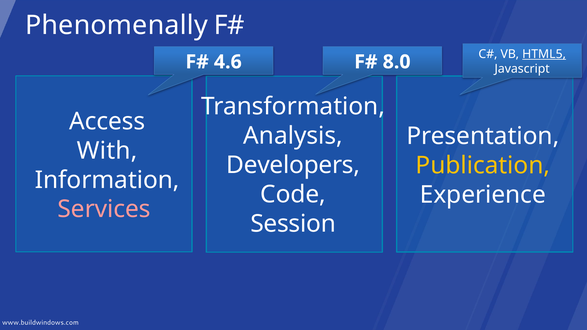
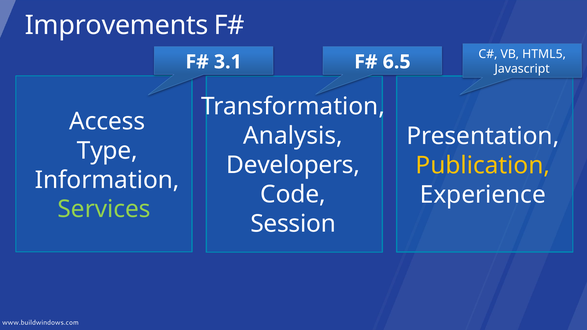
Phenomenally: Phenomenally -> Improvements
HTML5 underline: present -> none
4.6: 4.6 -> 3.1
8.0: 8.0 -> 6.5
With: With -> Type
Services colour: pink -> light green
